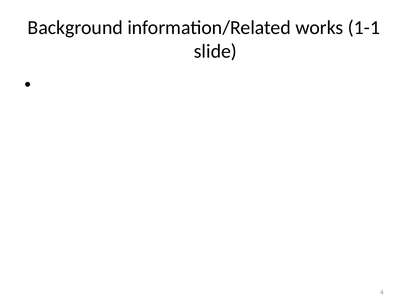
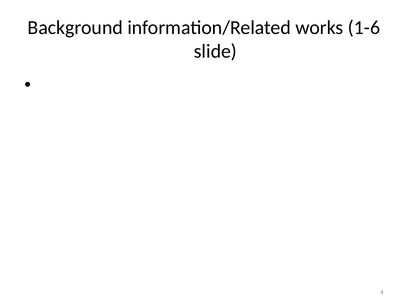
1-1: 1-1 -> 1-6
